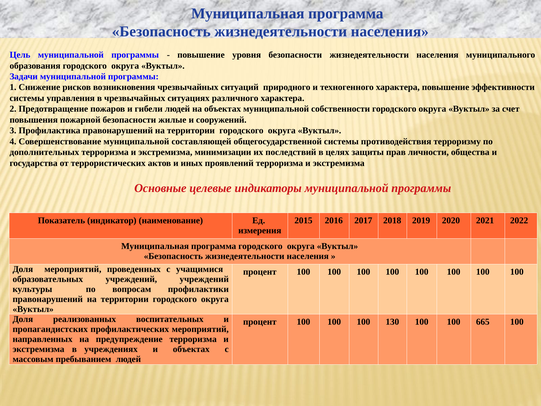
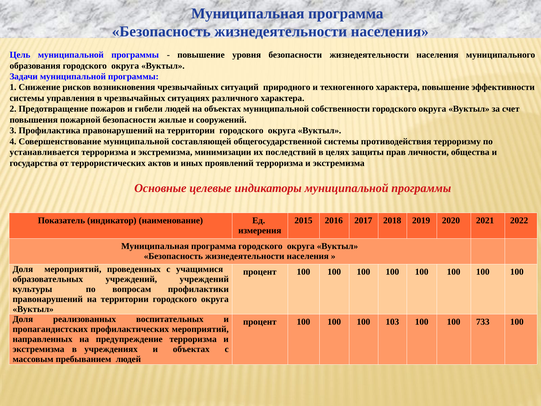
дополнительных: дополнительных -> устанавливается
130: 130 -> 103
665: 665 -> 733
